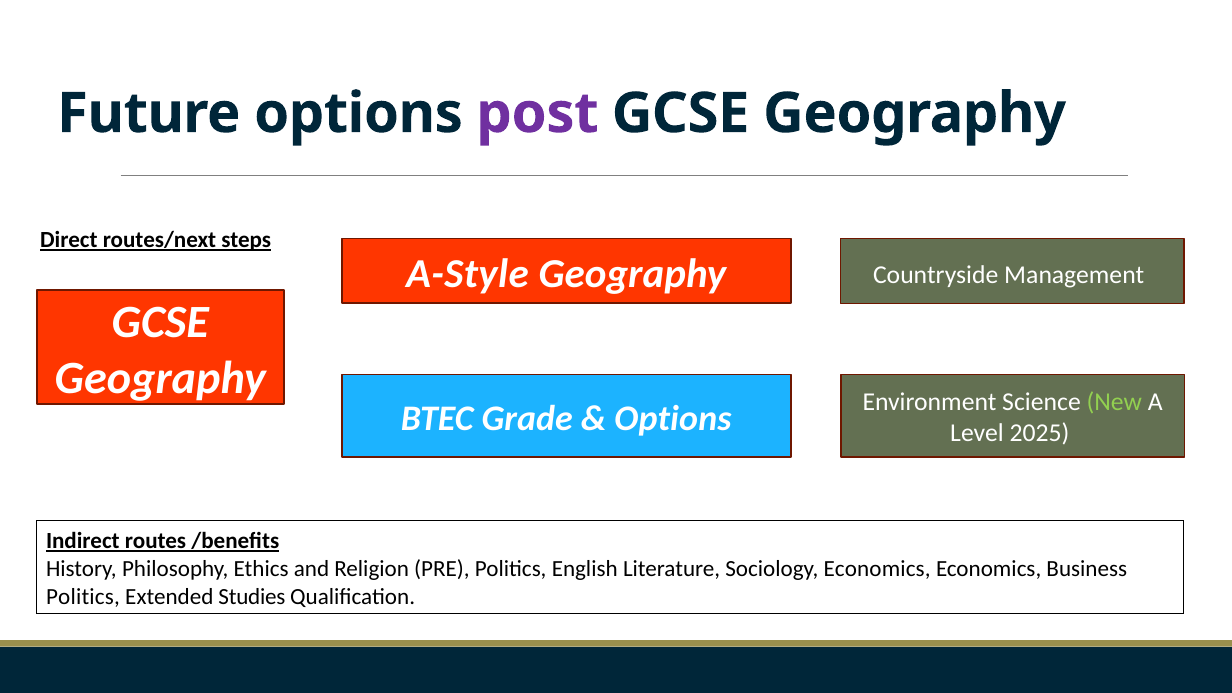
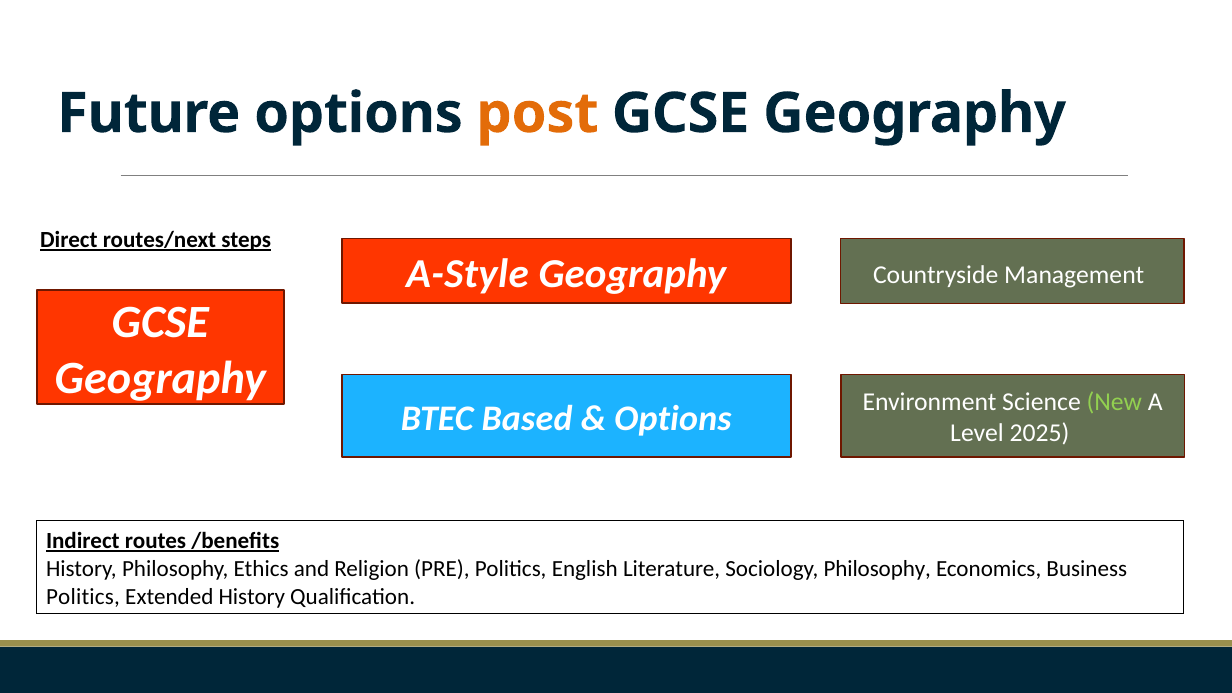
post colour: purple -> orange
Grade: Grade -> Based
Sociology Economics: Economics -> Philosophy
Extended Studies: Studies -> History
